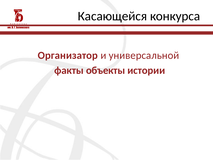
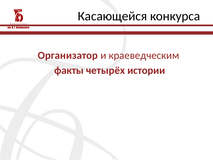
универсальной: универсальной -> краеведческим
объекты: объекты -> четырёх
